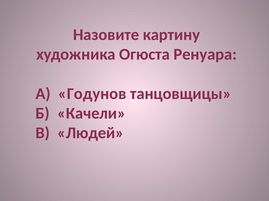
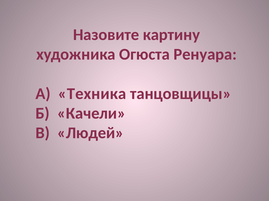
Годунов: Годунов -> Техника
